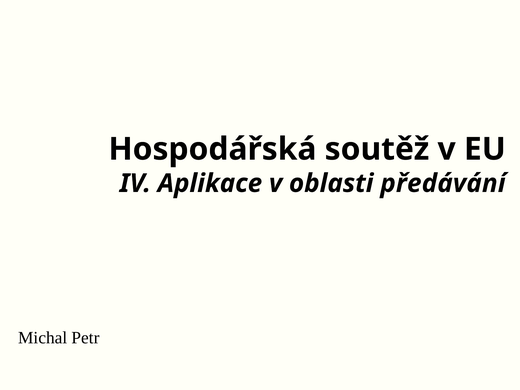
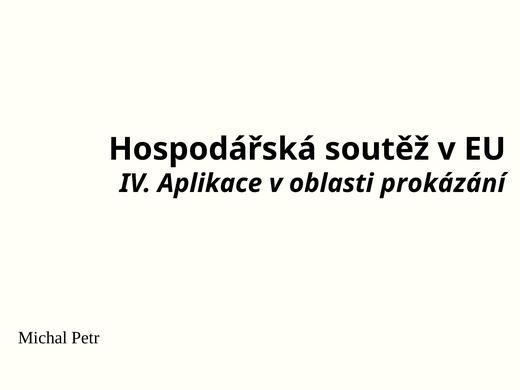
předávání: předávání -> prokázání
